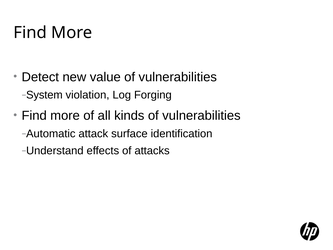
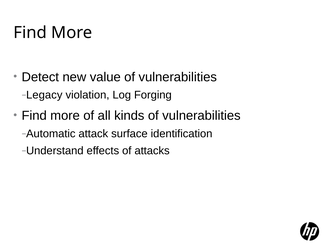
System: System -> Legacy
